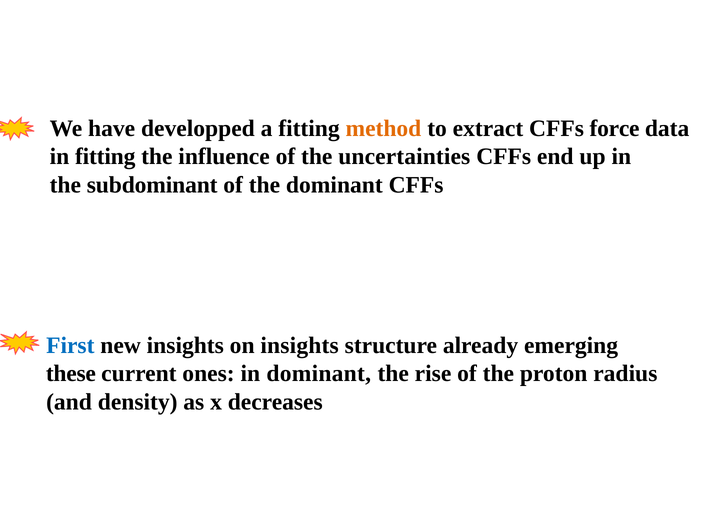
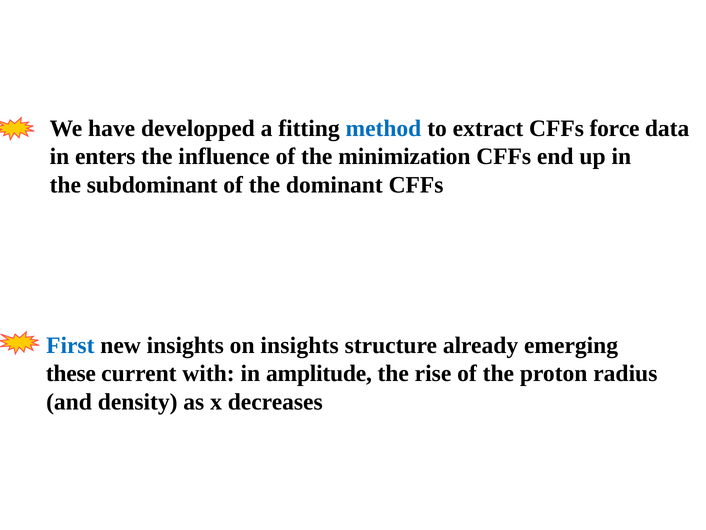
method colour: orange -> blue
in fitting: fitting -> enters
uncertainties: uncertainties -> minimization
ones: ones -> with
in dominant: dominant -> amplitude
